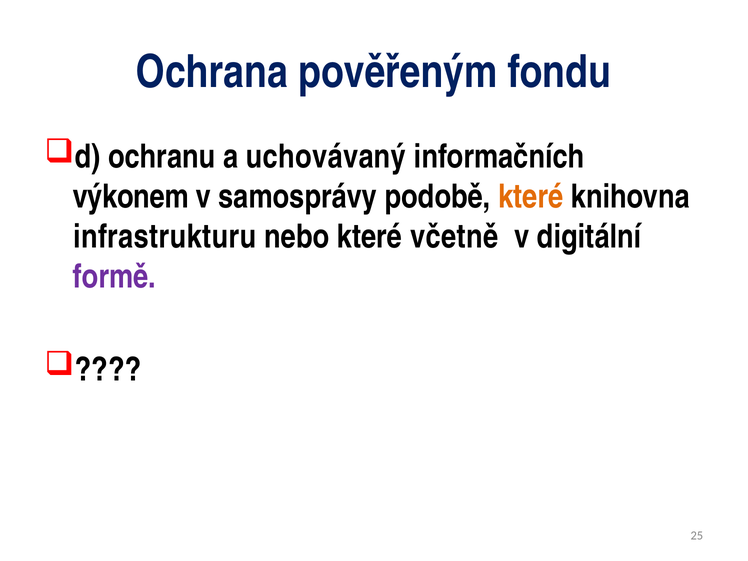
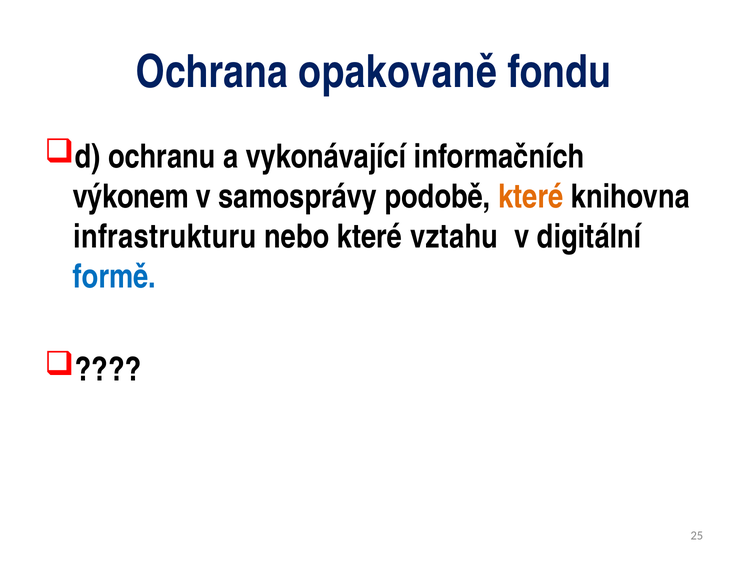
pověřeným: pověřeným -> opakovaně
uchovávaný: uchovávaný -> vykonávající
včetně: včetně -> vztahu
formě colour: purple -> blue
